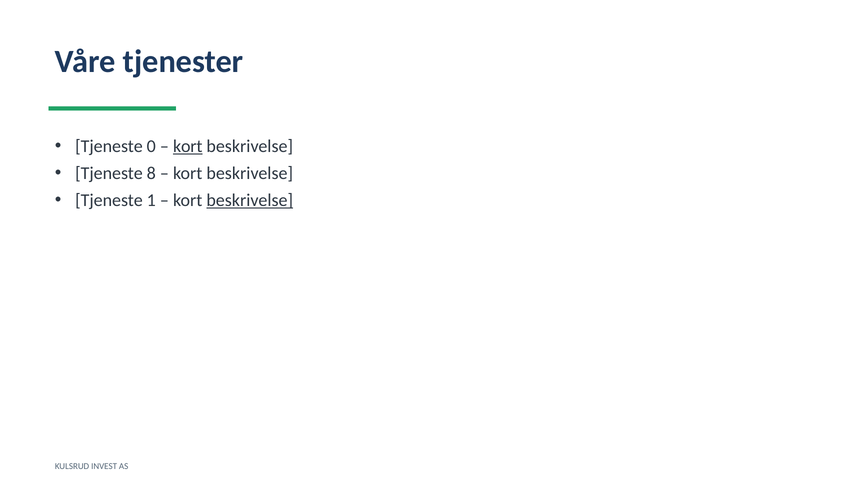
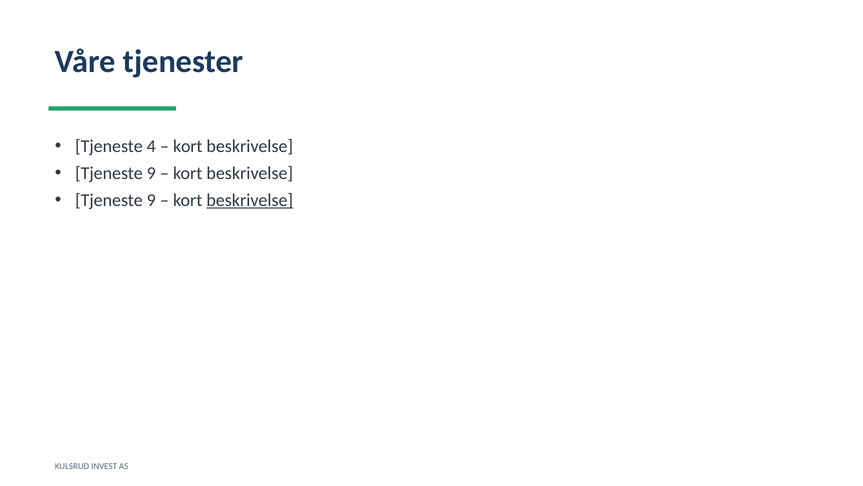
0: 0 -> 4
kort at (188, 146) underline: present -> none
8 at (151, 173): 8 -> 9
1 at (151, 200): 1 -> 9
